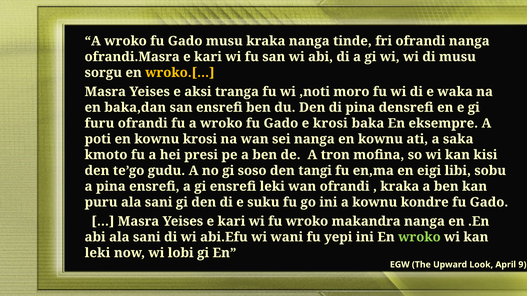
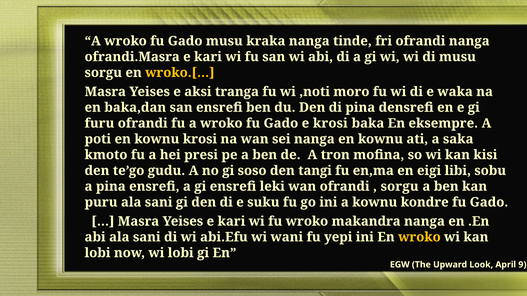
kraka at (400, 187): kraka -> sorgu
wroko at (419, 237) colour: light green -> yellow
leki at (97, 253): leki -> lobi
